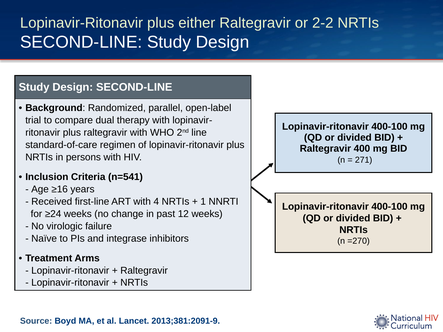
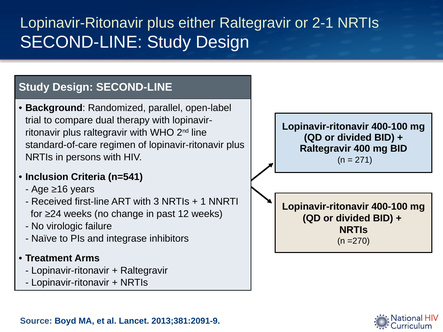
2-2: 2-2 -> 2-1
4: 4 -> 3
